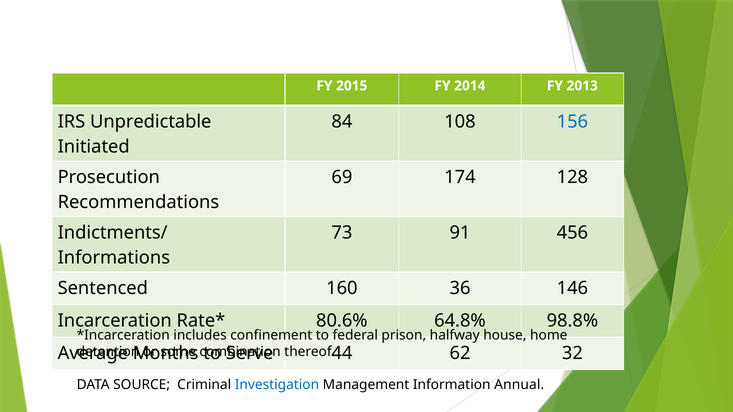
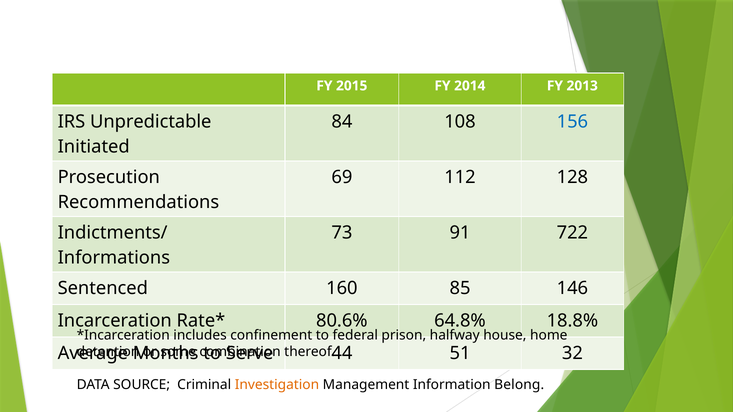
174: 174 -> 112
456: 456 -> 722
36: 36 -> 85
98.8%: 98.8% -> 18.8%
62: 62 -> 51
Investigation colour: blue -> orange
Annual: Annual -> Belong
